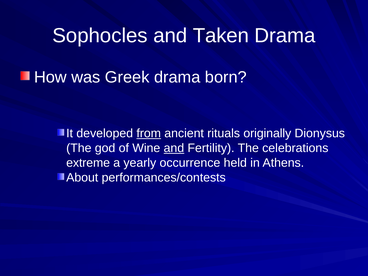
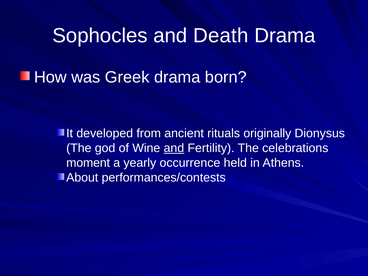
Taken: Taken -> Death
from underline: present -> none
extreme: extreme -> moment
